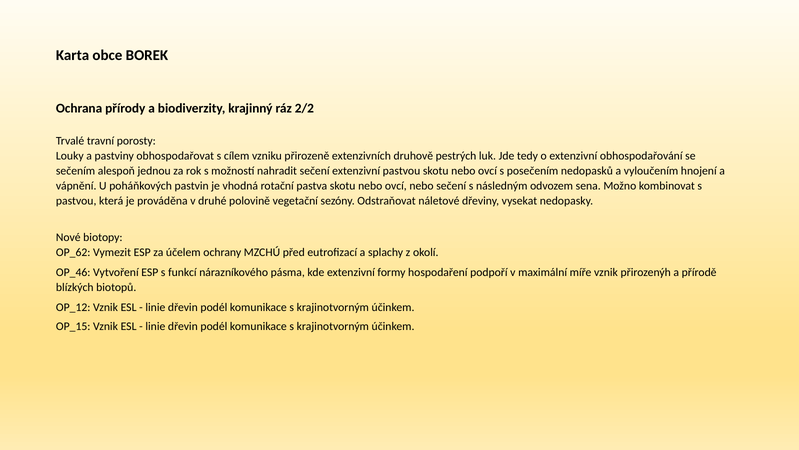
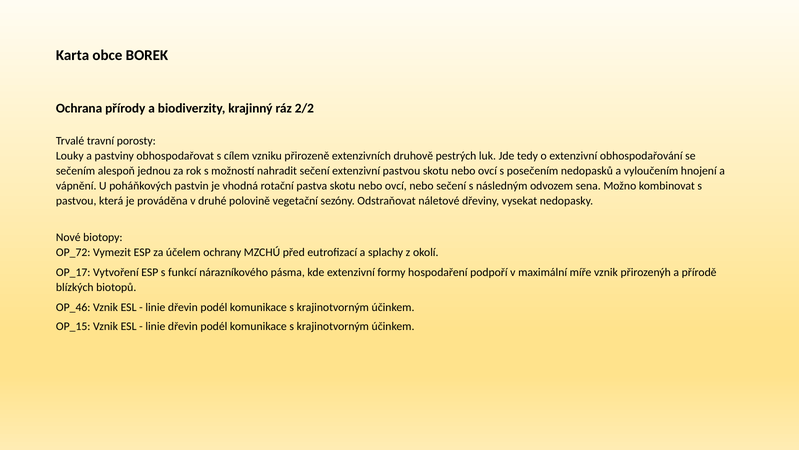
OP_62: OP_62 -> OP_72
OP_46: OP_46 -> OP_17
OP_12: OP_12 -> OP_46
